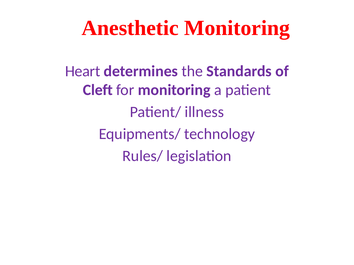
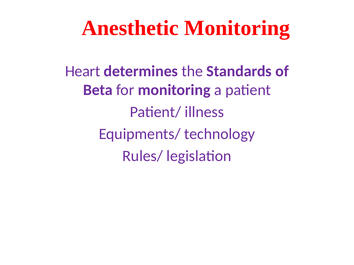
Cleft: Cleft -> Beta
